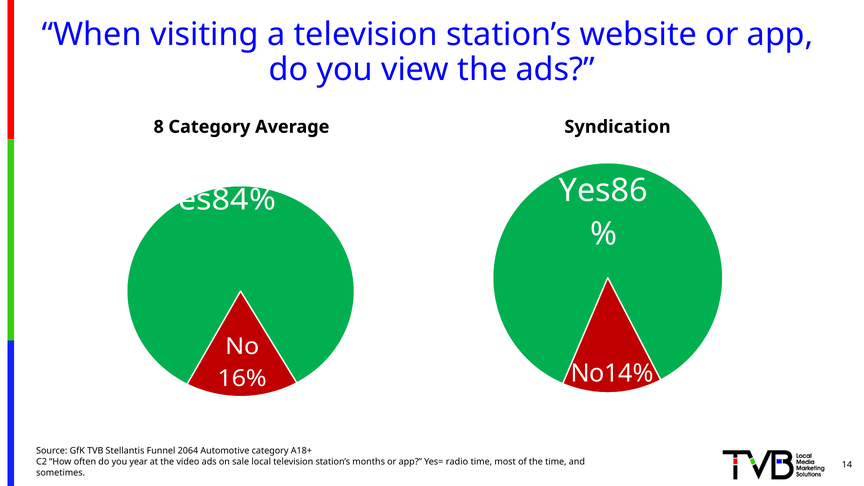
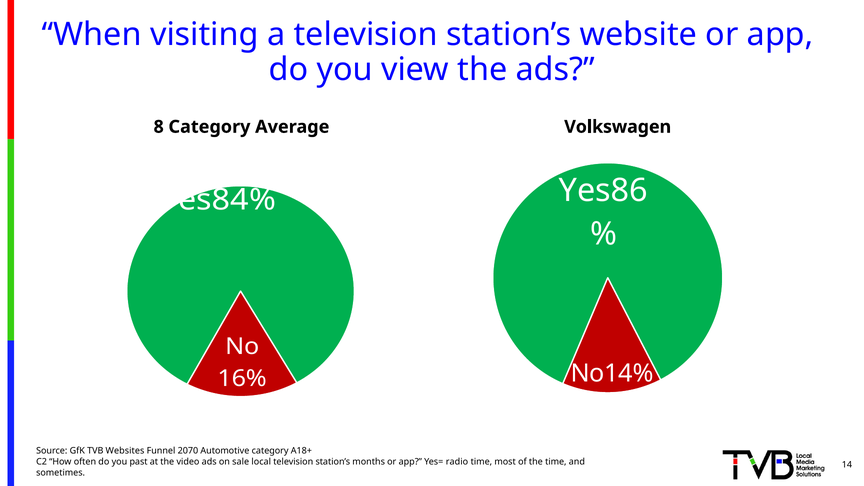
Syndication: Syndication -> Volkswagen
Stellantis: Stellantis -> Websites
2064: 2064 -> 2070
year: year -> past
